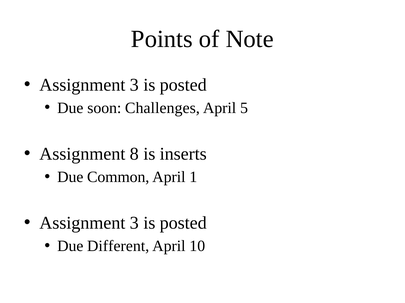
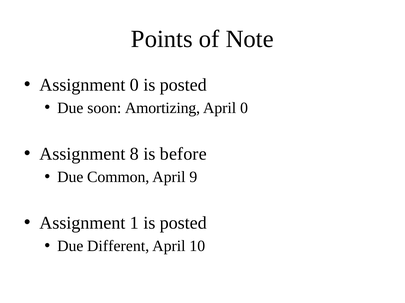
3 at (134, 85): 3 -> 0
Challenges: Challenges -> Amortizing
April 5: 5 -> 0
inserts: inserts -> before
1: 1 -> 9
3 at (134, 224): 3 -> 1
